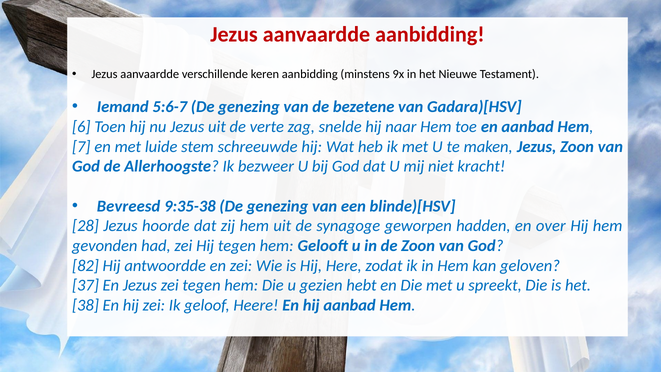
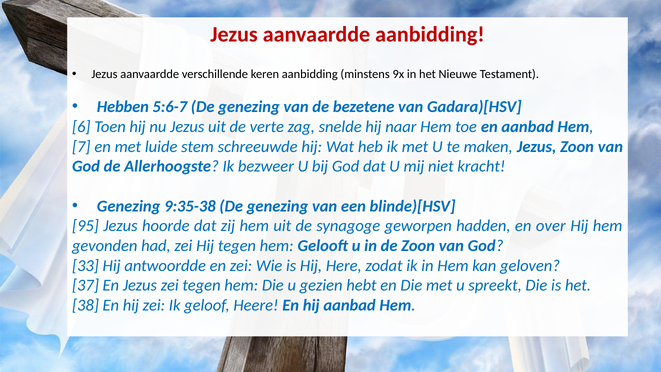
Iemand: Iemand -> Hebben
Bevreesd at (129, 206): Bevreesd -> Genezing
28: 28 -> 95
82: 82 -> 33
